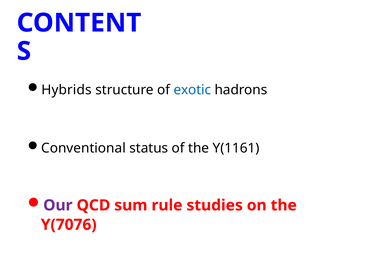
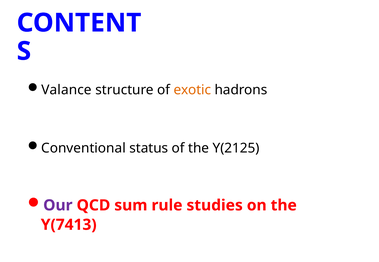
Hybrids: Hybrids -> Valance
exotic colour: blue -> orange
Y(1161: Y(1161 -> Y(2125
Y(7076: Y(7076 -> Y(7413
